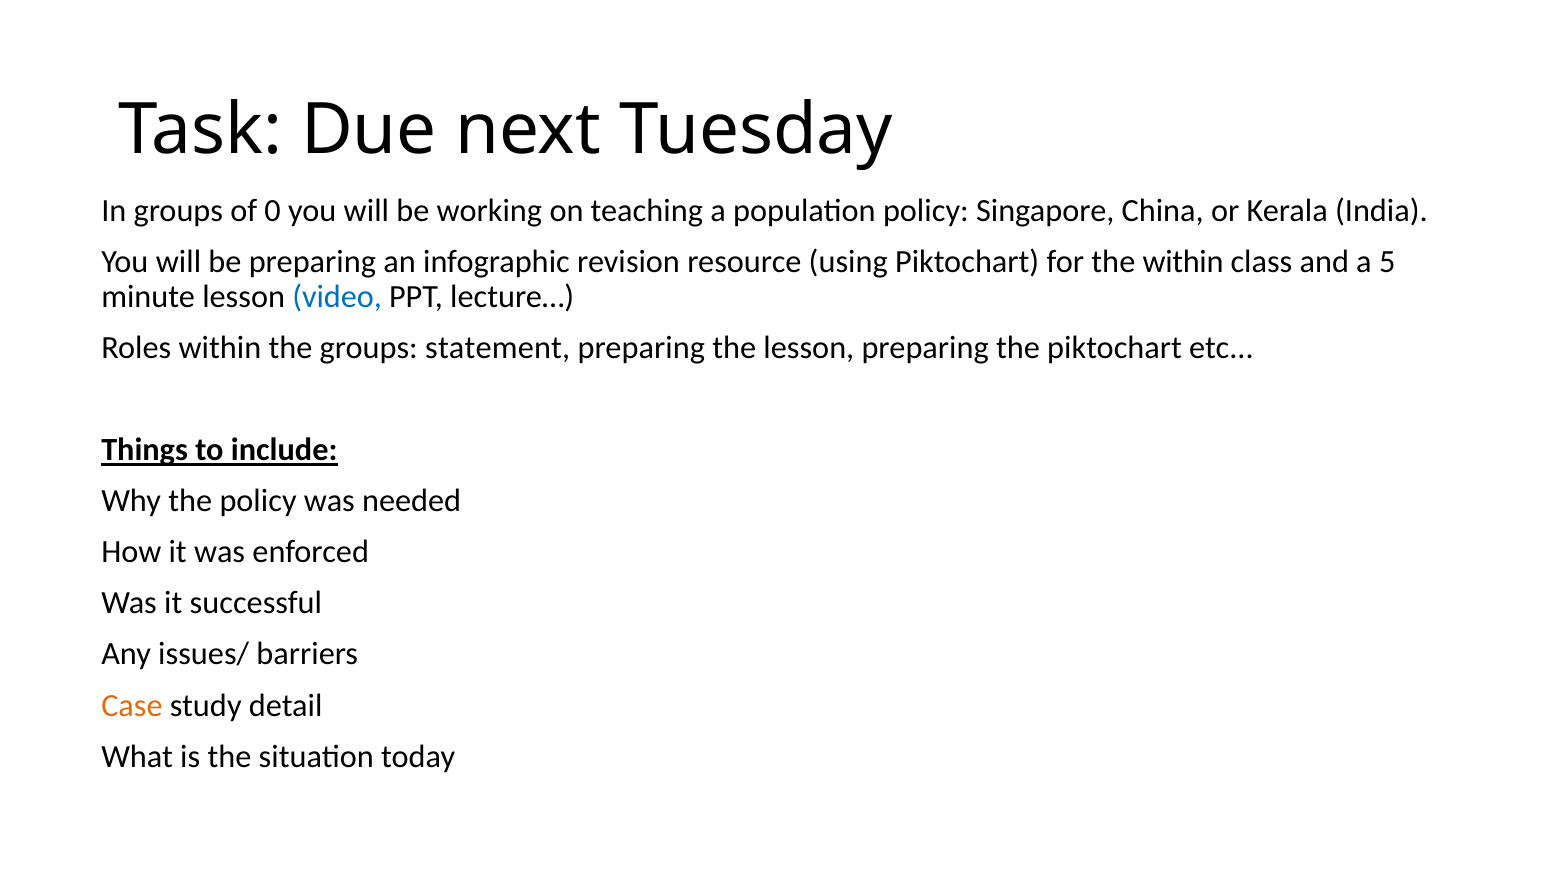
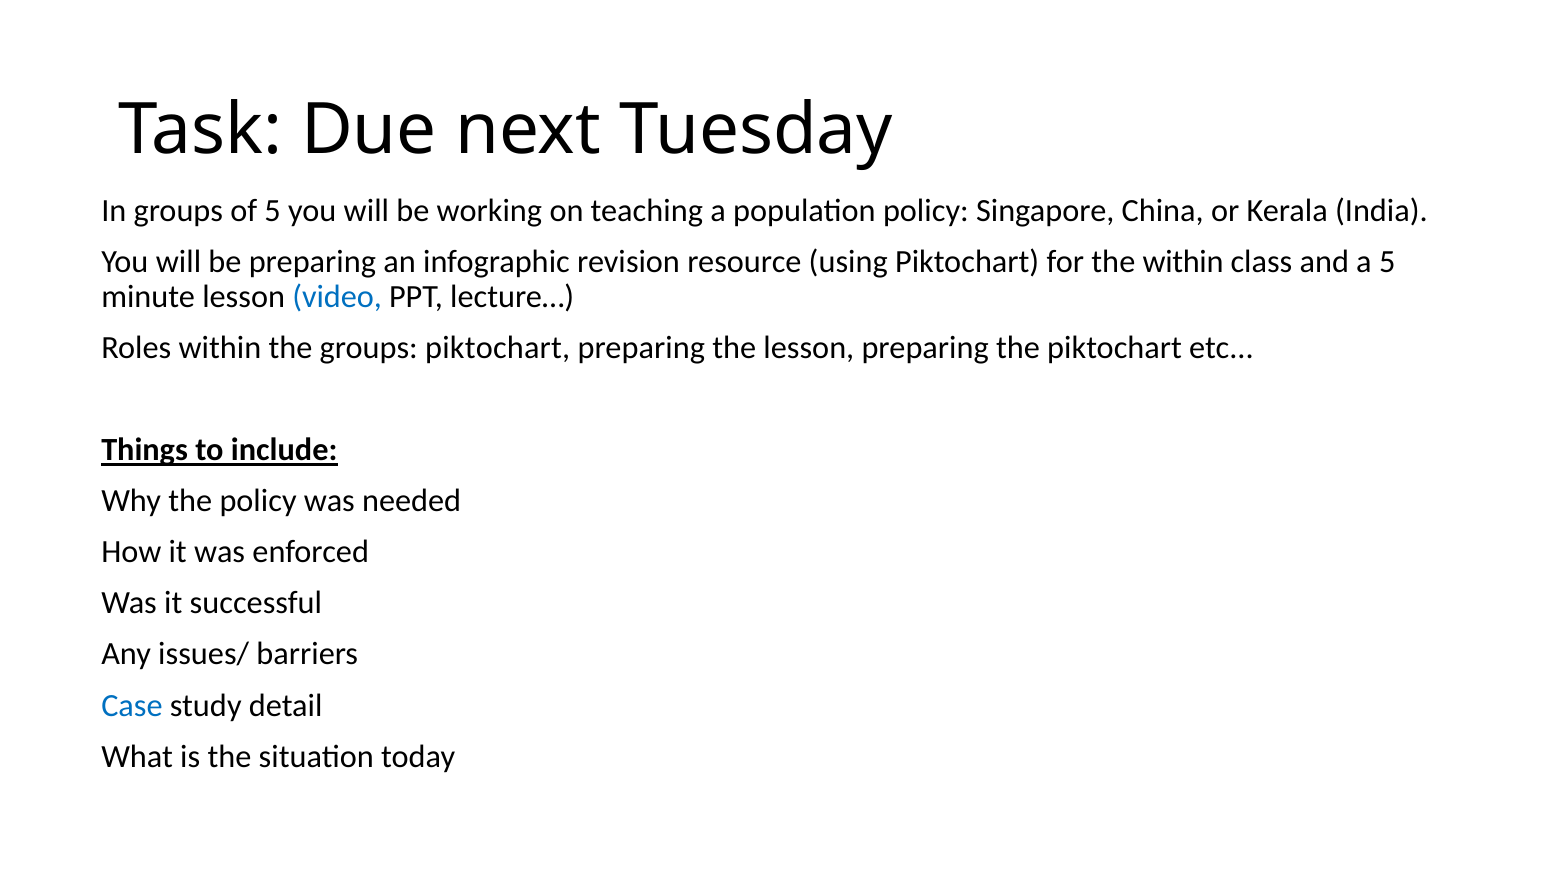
of 0: 0 -> 5
groups statement: statement -> piktochart
Case colour: orange -> blue
